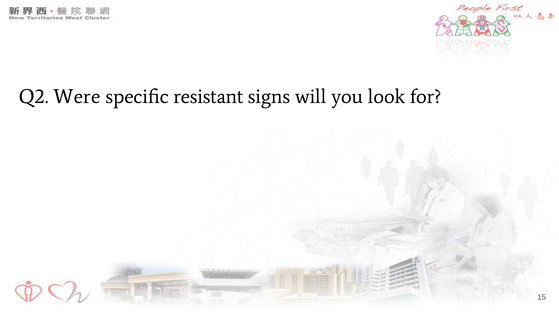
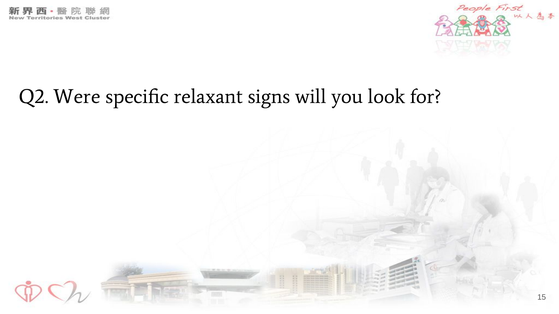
resistant: resistant -> relaxant
